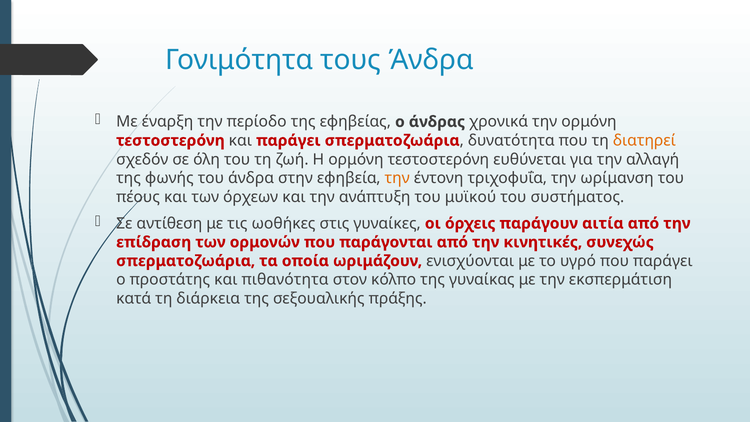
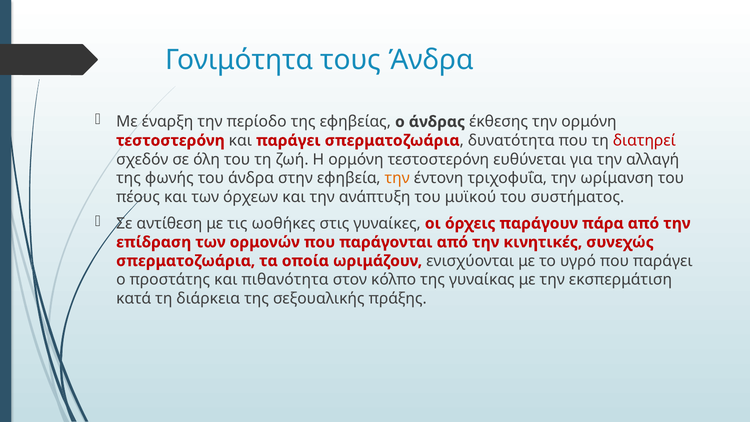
χρονικά: χρονικά -> έκθεσης
διατηρεί colour: orange -> red
αιτία: αιτία -> πάρα
